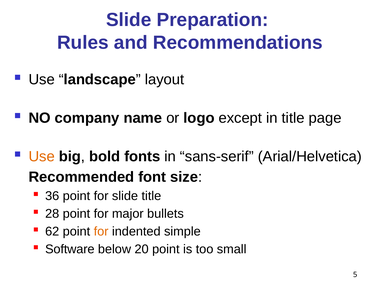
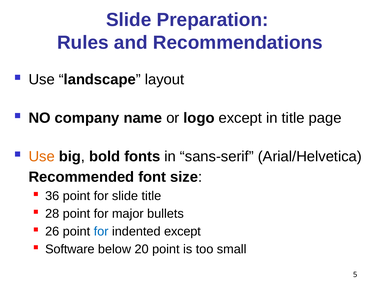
62: 62 -> 26
for at (101, 231) colour: orange -> blue
indented simple: simple -> except
